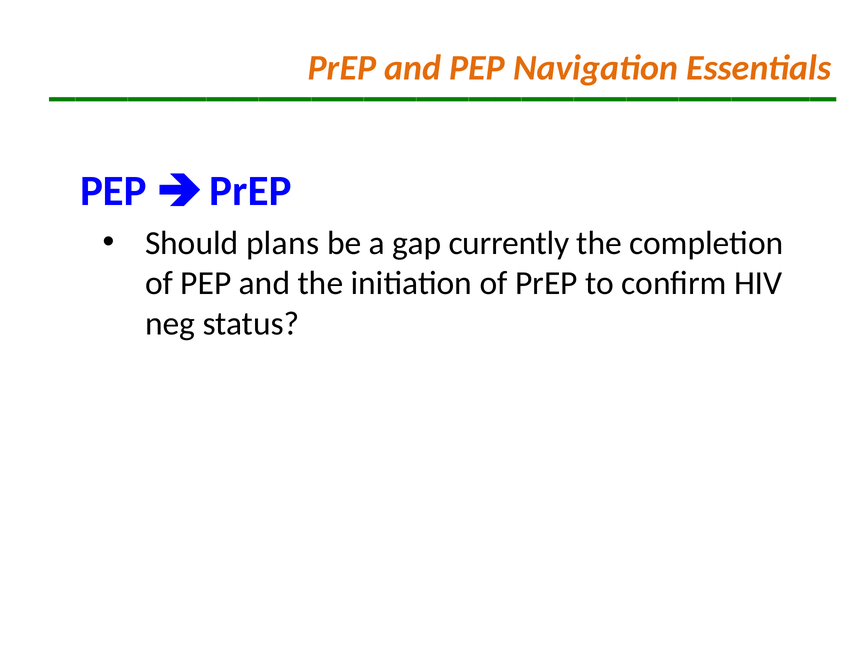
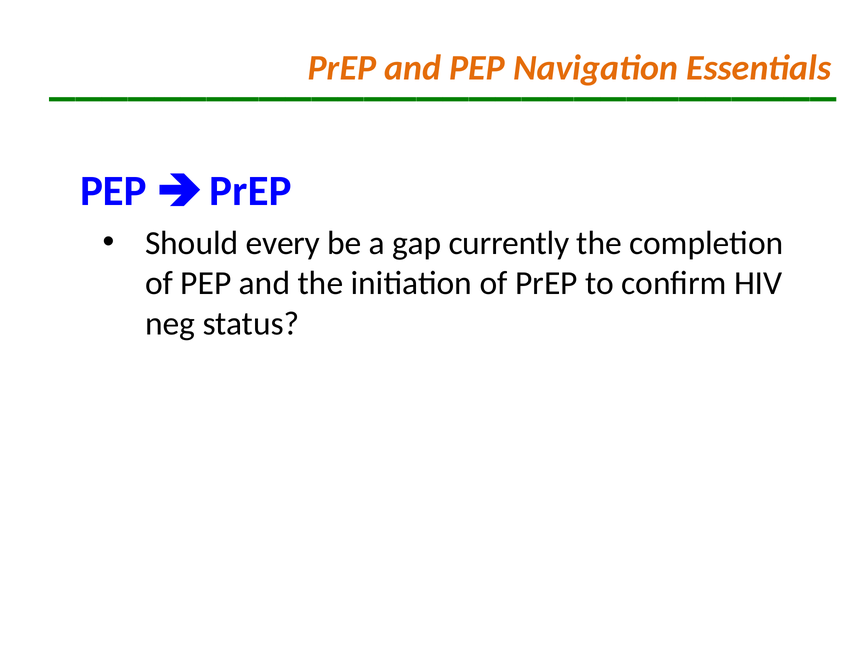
plans: plans -> every
